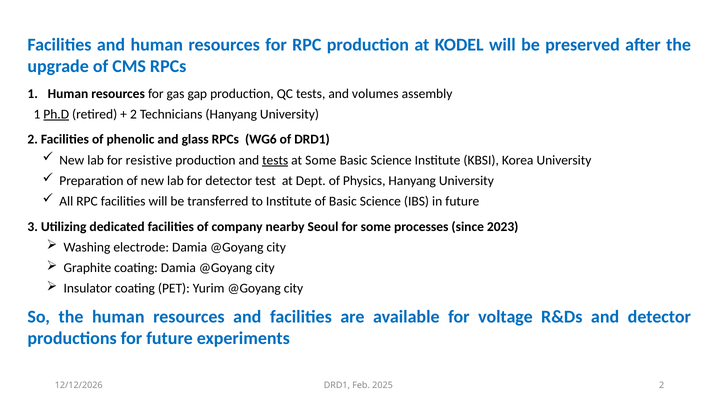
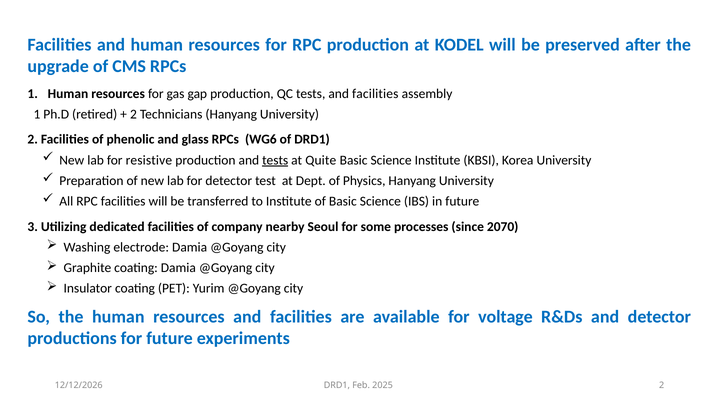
tests and volumes: volumes -> facilities
Ph.D underline: present -> none
at Some: Some -> Quite
2023: 2023 -> 2070
